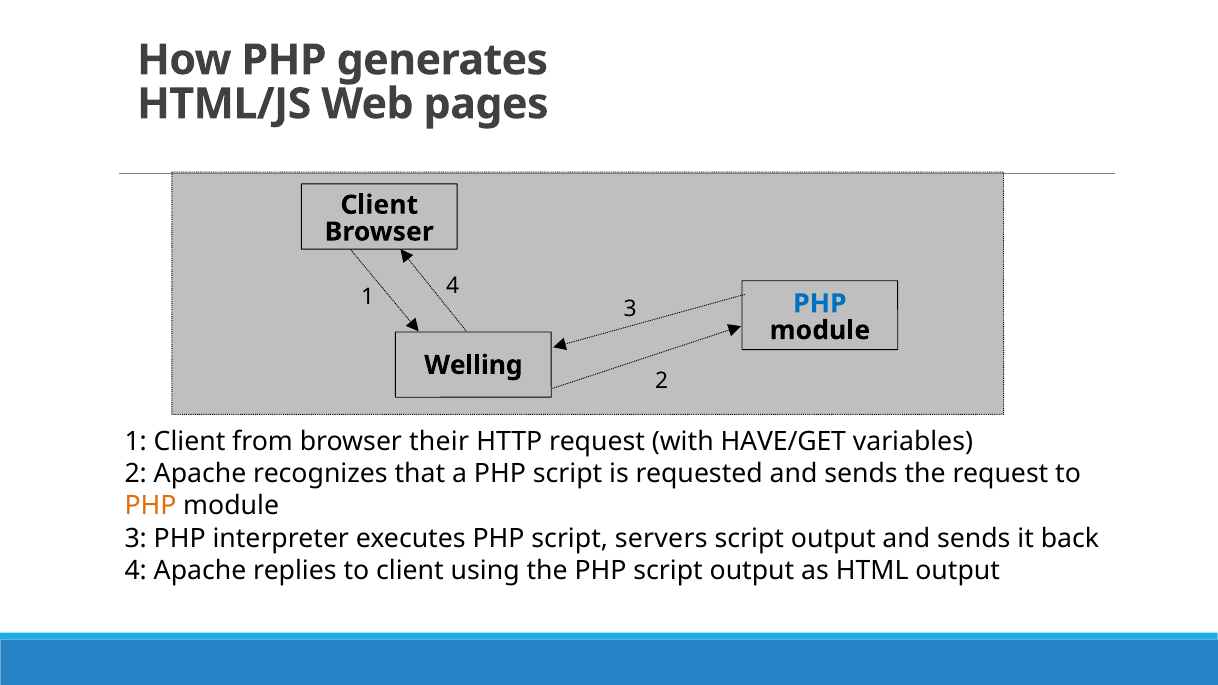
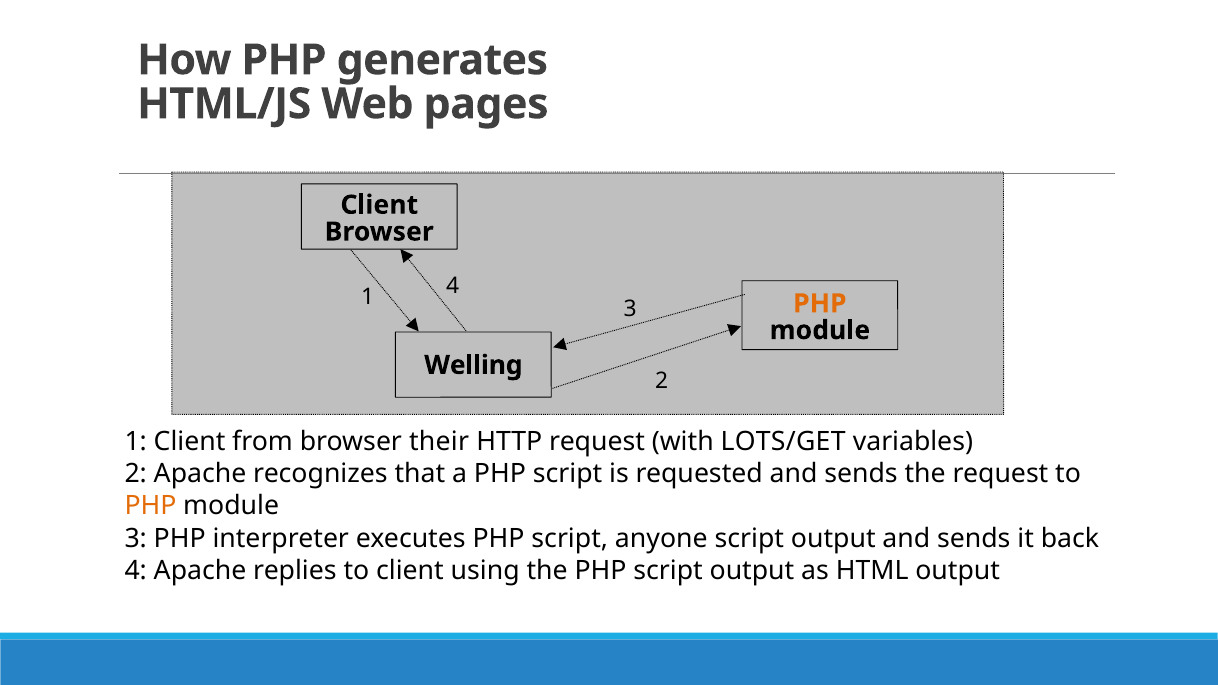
PHP at (820, 304) colour: blue -> orange
HAVE/GET: HAVE/GET -> LOTS/GET
servers: servers -> anyone
